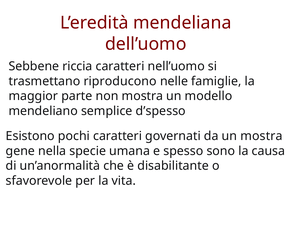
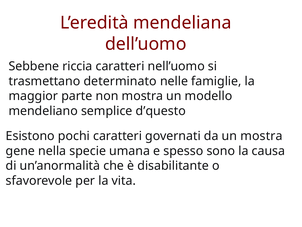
riproducono: riproducono -> determinato
d’spesso: d’spesso -> d’questo
